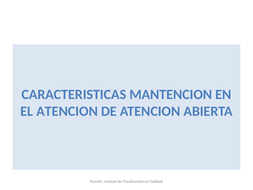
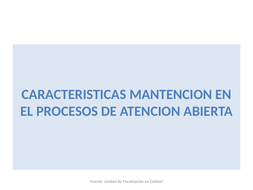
EL ATENCION: ATENCION -> PROCESOS
